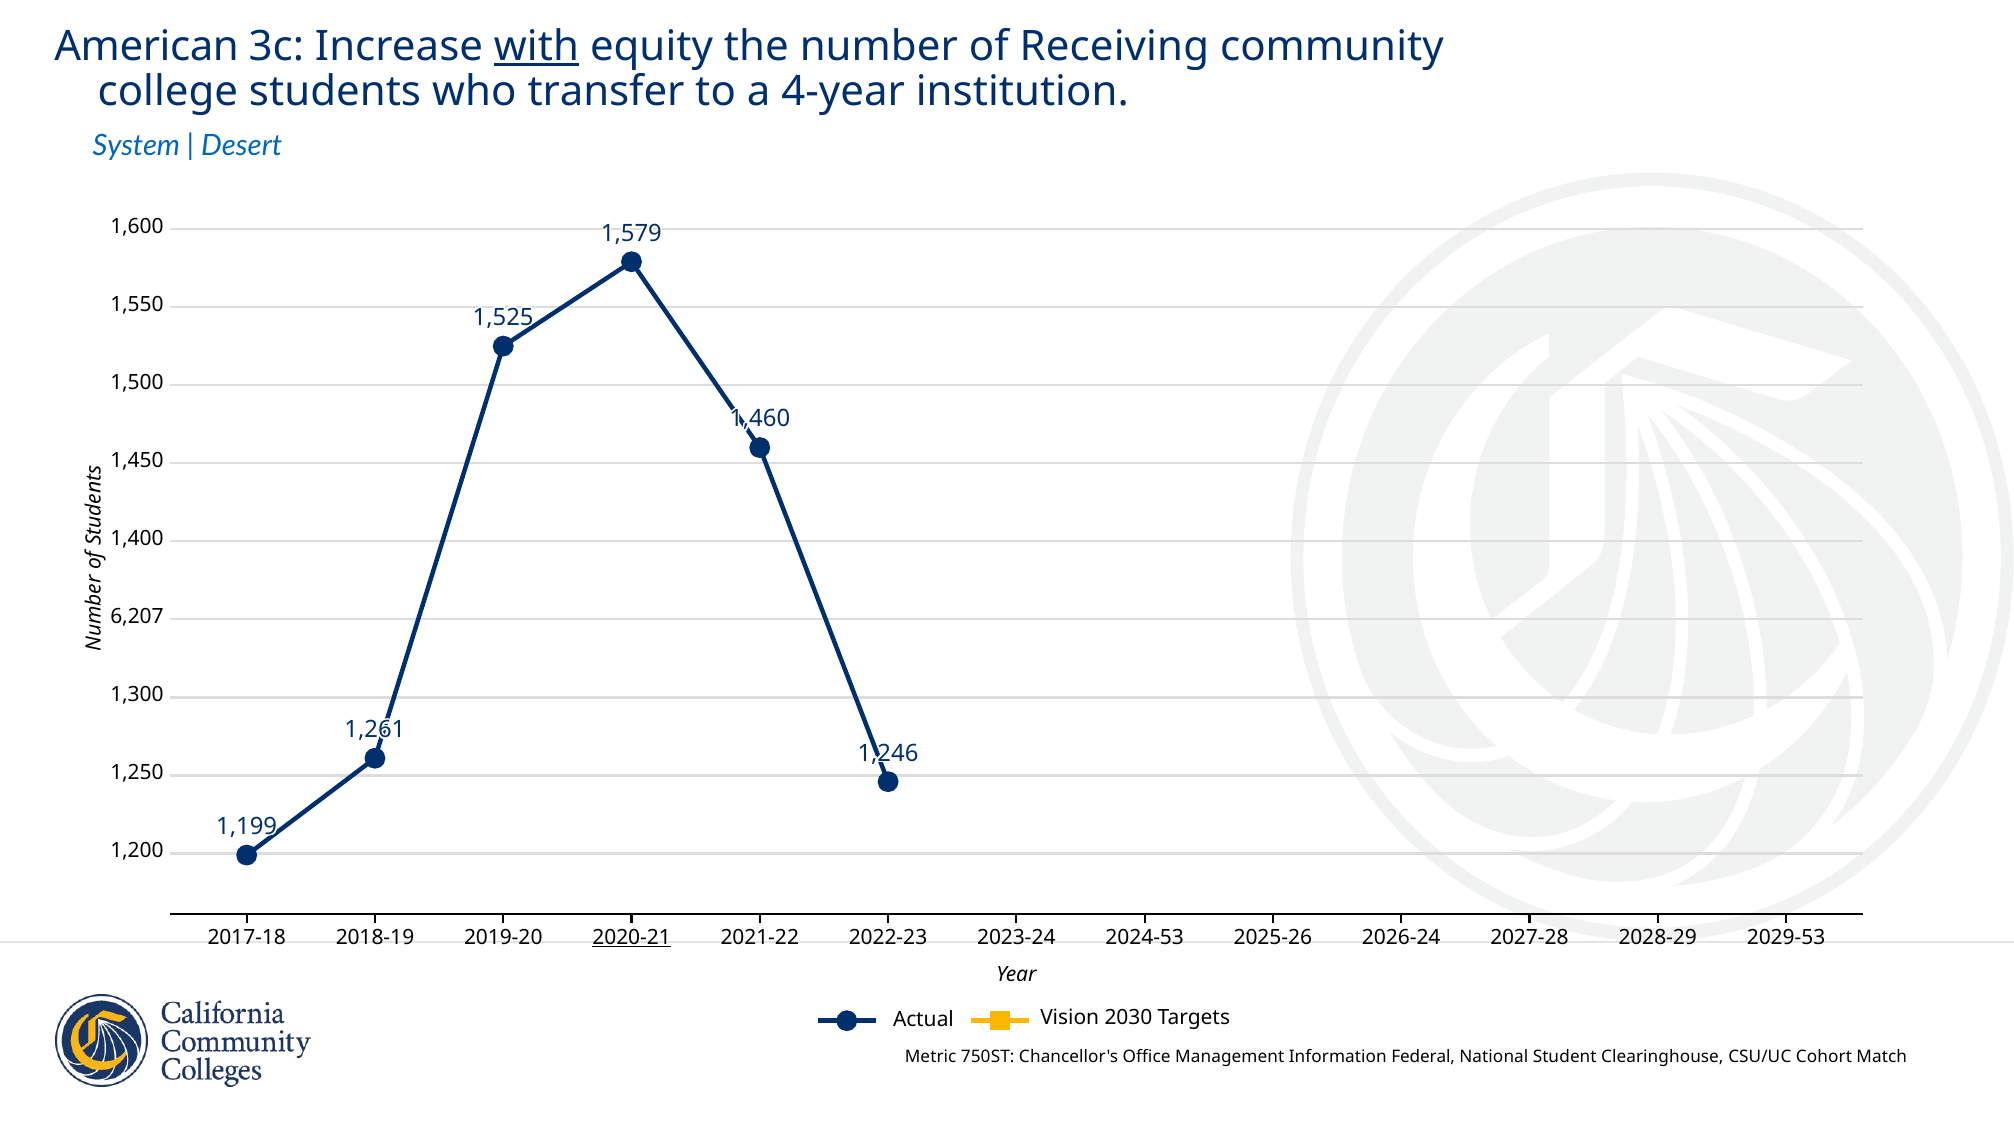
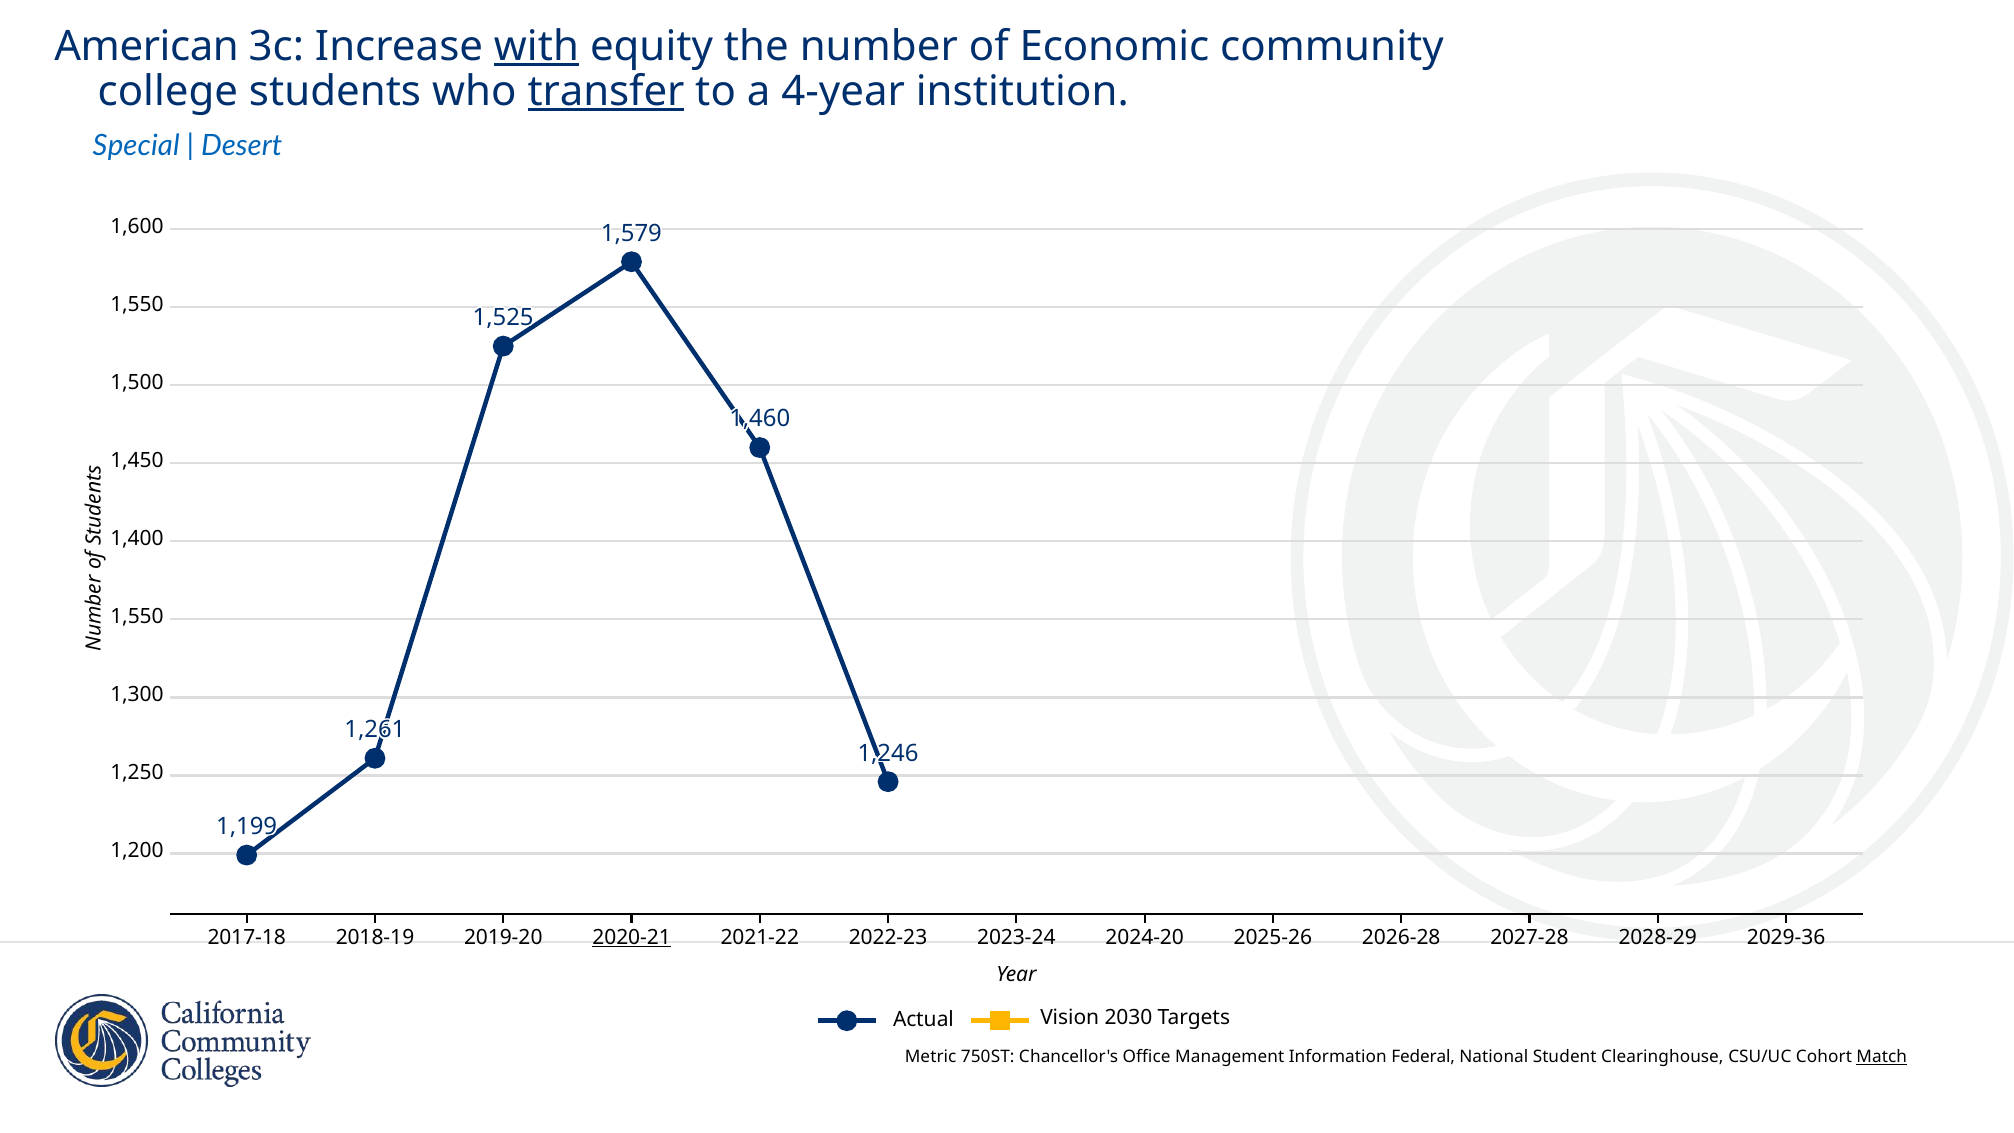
Receiving: Receiving -> Economic
transfer underline: none -> present
System: System -> Special
6,207 at (137, 617): 6,207 -> 1,550
2024-53: 2024-53 -> 2024-20
2026-24: 2026-24 -> 2026-28
2029-53: 2029-53 -> 2029-36
Match underline: none -> present
